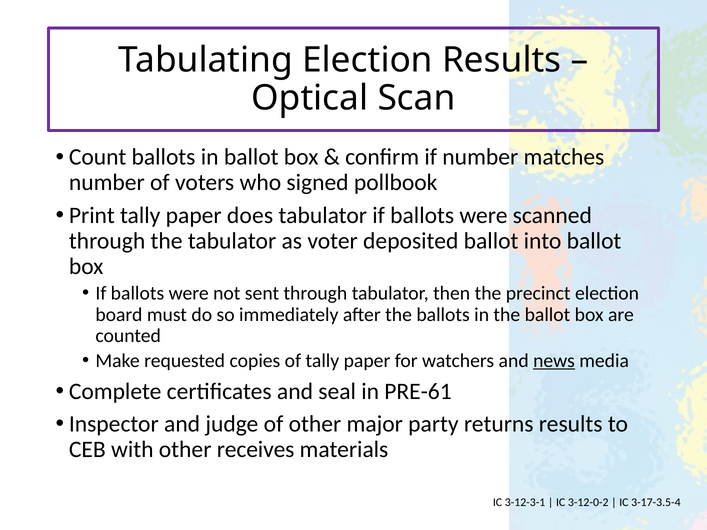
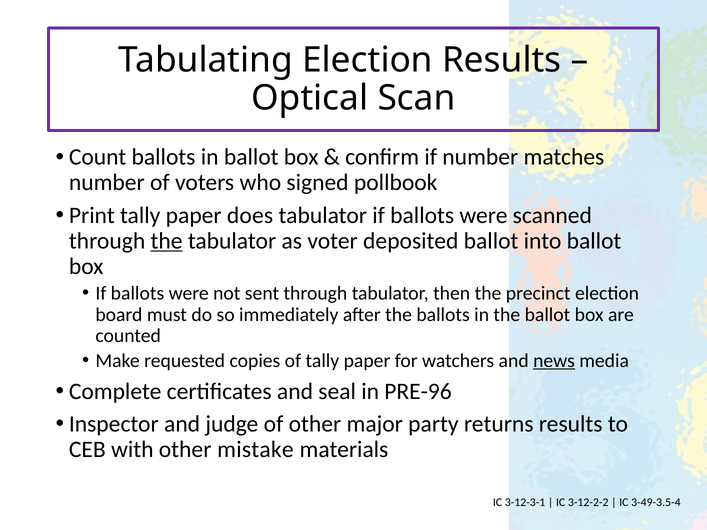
the at (167, 241) underline: none -> present
PRE-61: PRE-61 -> PRE-96
receives: receives -> mistake
3-12-0-2: 3-12-0-2 -> 3-12-2-2
3-17-3.5-4: 3-17-3.5-4 -> 3-49-3.5-4
